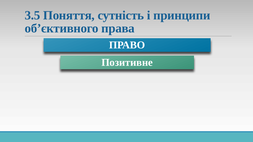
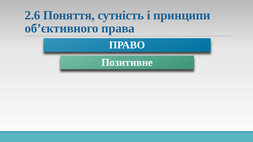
3.5: 3.5 -> 2.6
